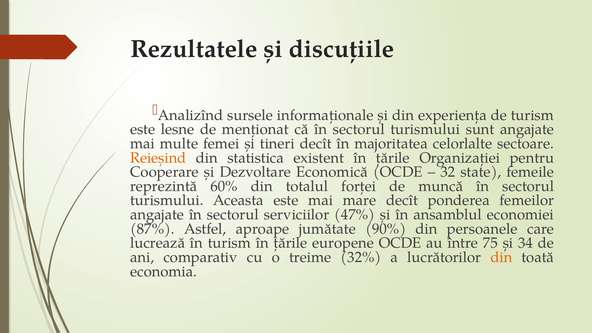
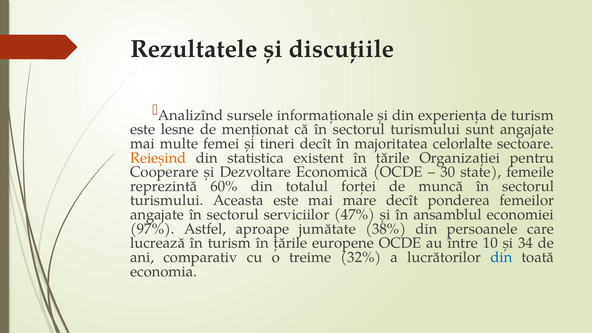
32: 32 -> 30
87%: 87% -> 97%
90%: 90% -> 38%
75: 75 -> 10
din at (501, 257) colour: orange -> blue
